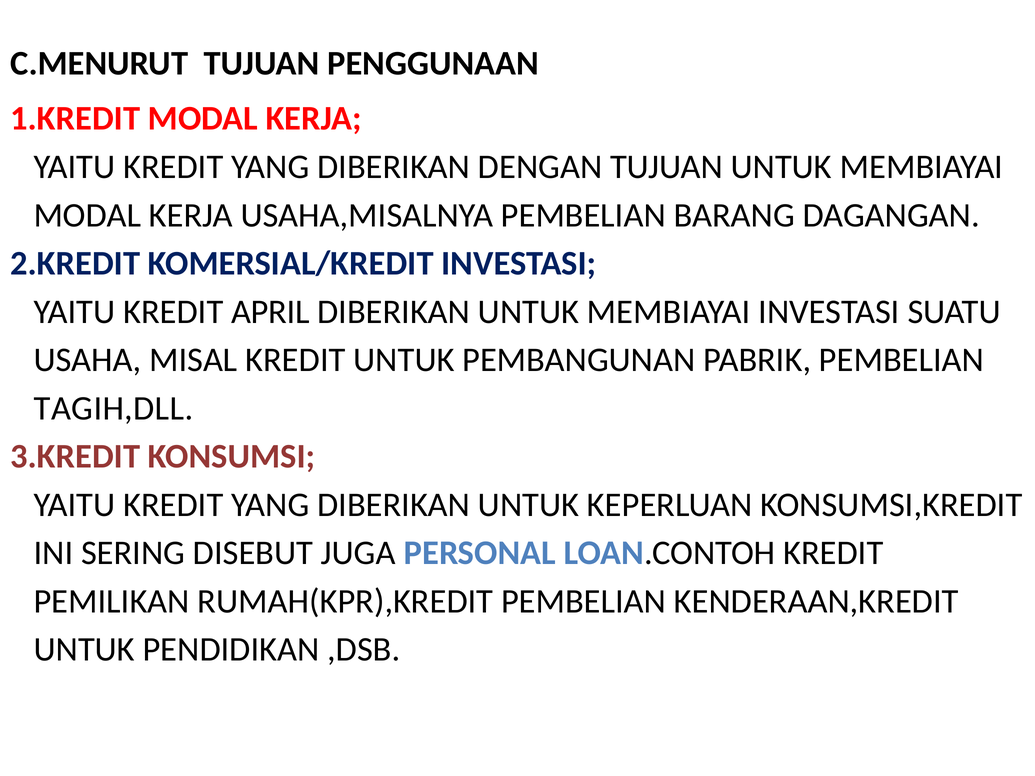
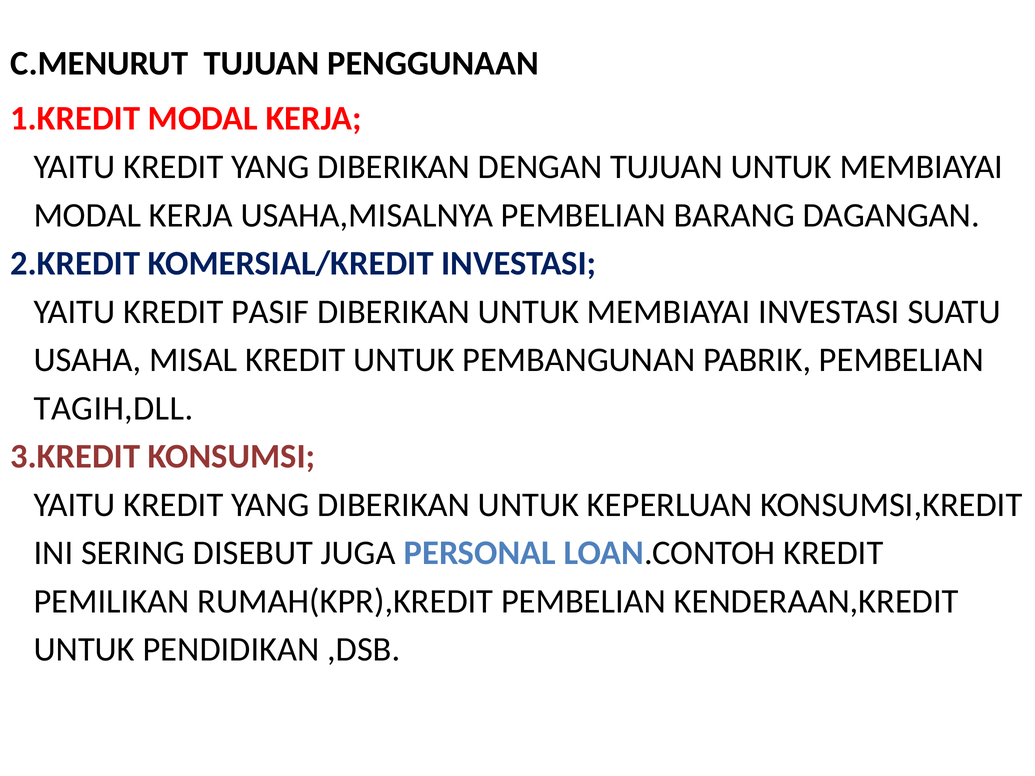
APRIL: APRIL -> PASIF
